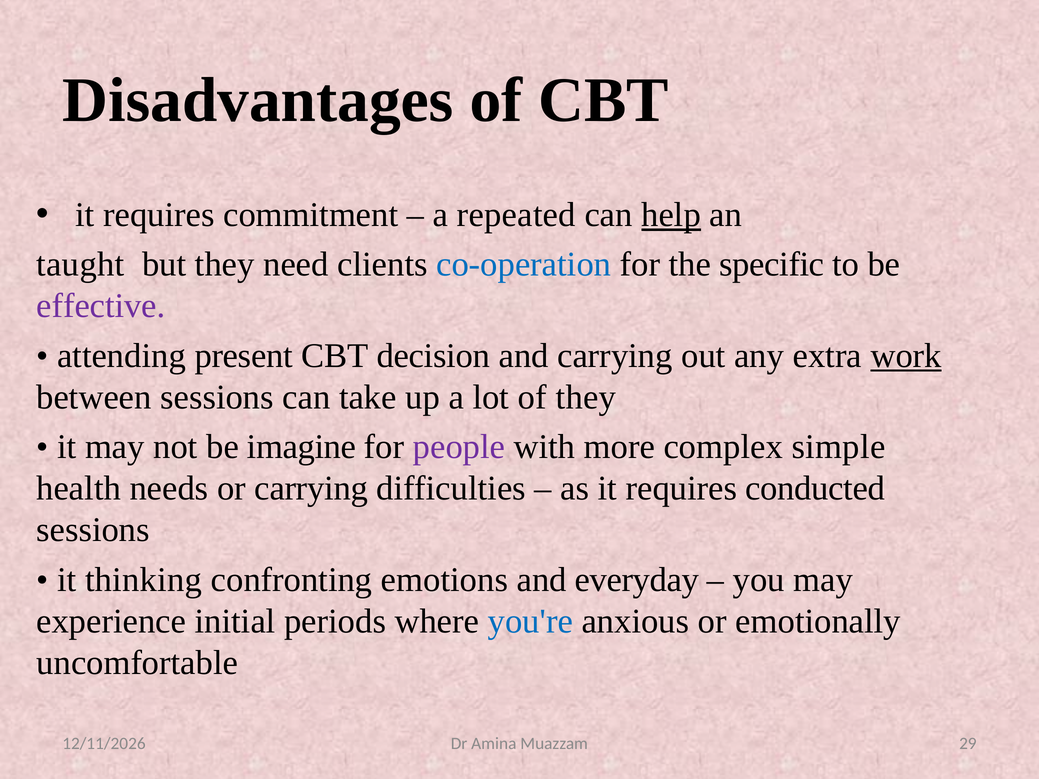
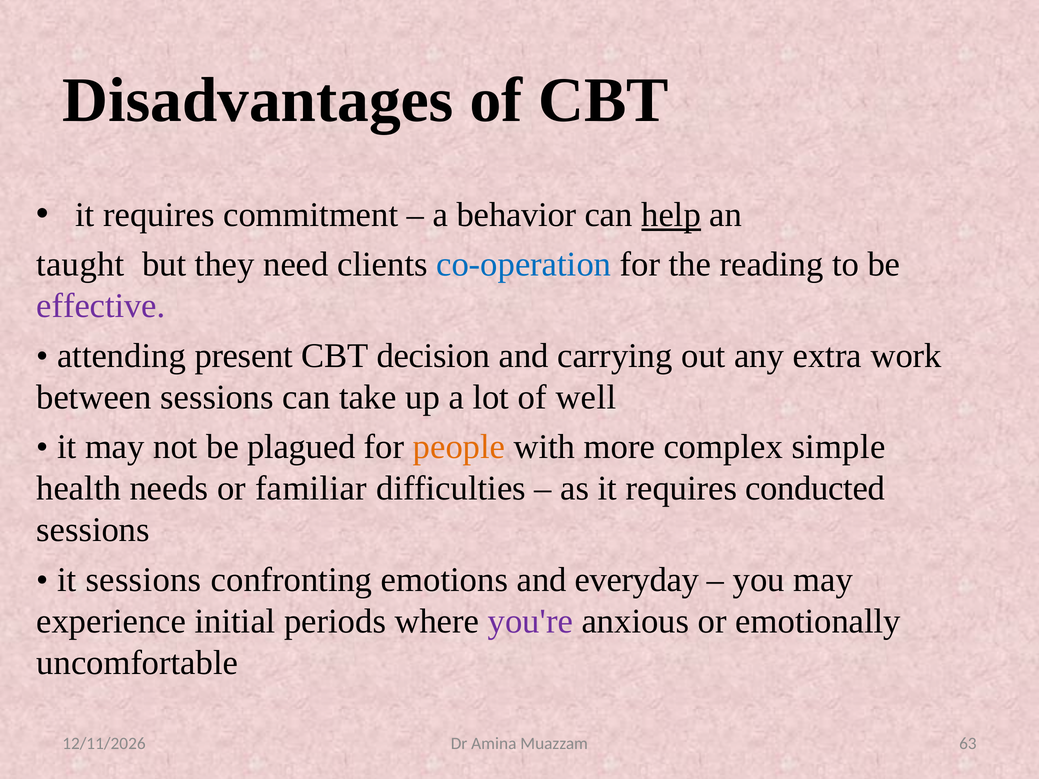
repeated: repeated -> behavior
specific: specific -> reading
work underline: present -> none
of they: they -> well
imagine: imagine -> plagued
people colour: purple -> orange
or carrying: carrying -> familiar
it thinking: thinking -> sessions
you're colour: blue -> purple
29: 29 -> 63
